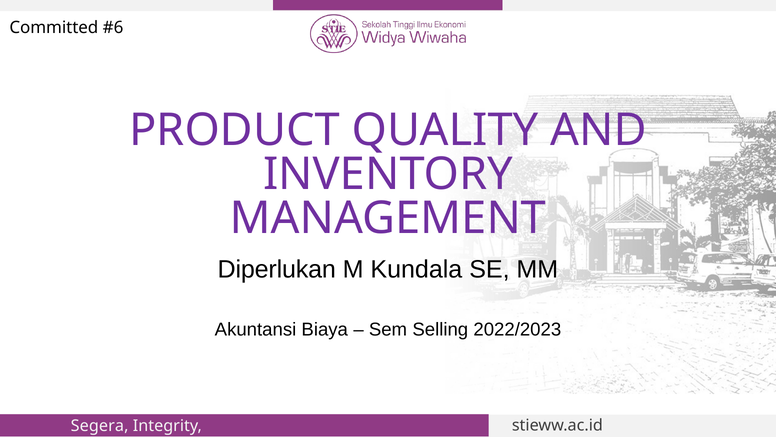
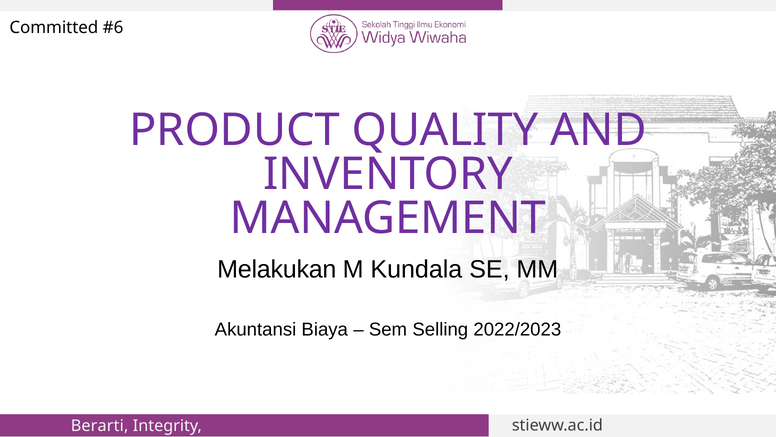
Diperlukan: Diperlukan -> Melakukan
Segera: Segera -> Berarti
